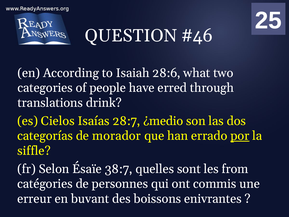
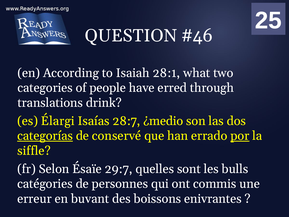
28:6: 28:6 -> 28:1
Cielos: Cielos -> Élargi
categorías underline: none -> present
morador: morador -> conservé
38:7: 38:7 -> 29:7
from: from -> bulls
